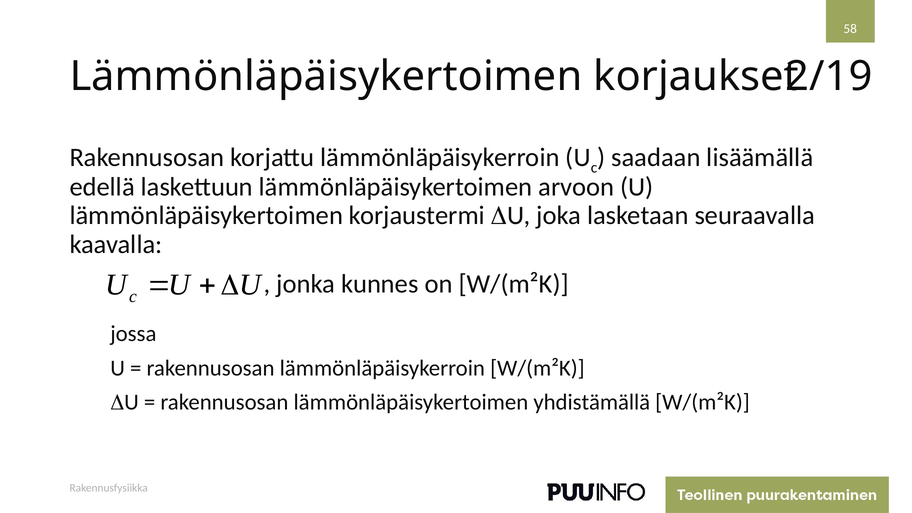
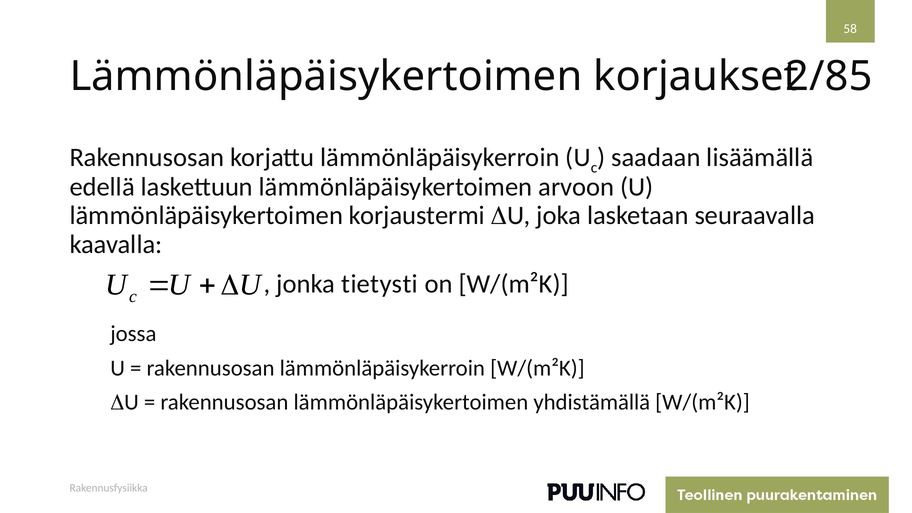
2/19: 2/19 -> 2/85
kunnes: kunnes -> tietysti
